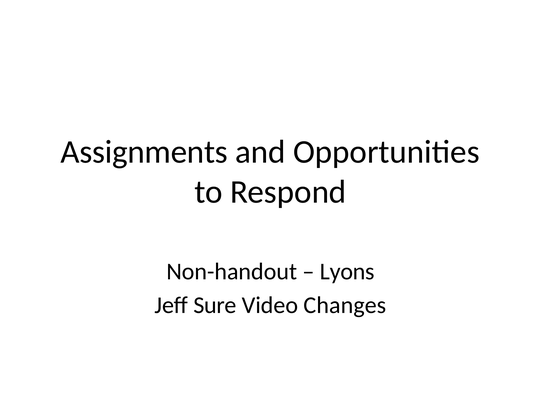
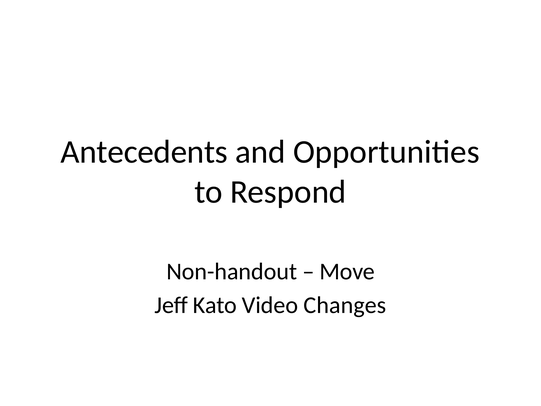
Assignments: Assignments -> Antecedents
Lyons: Lyons -> Move
Sure: Sure -> Kato
